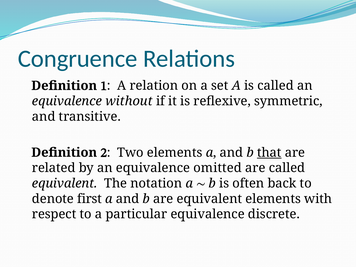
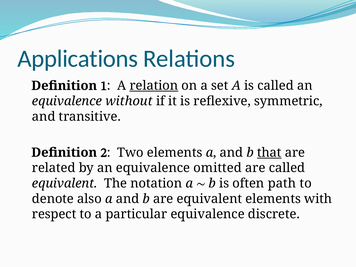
Congruence: Congruence -> Applications
relation underline: none -> present
back: back -> path
first: first -> also
